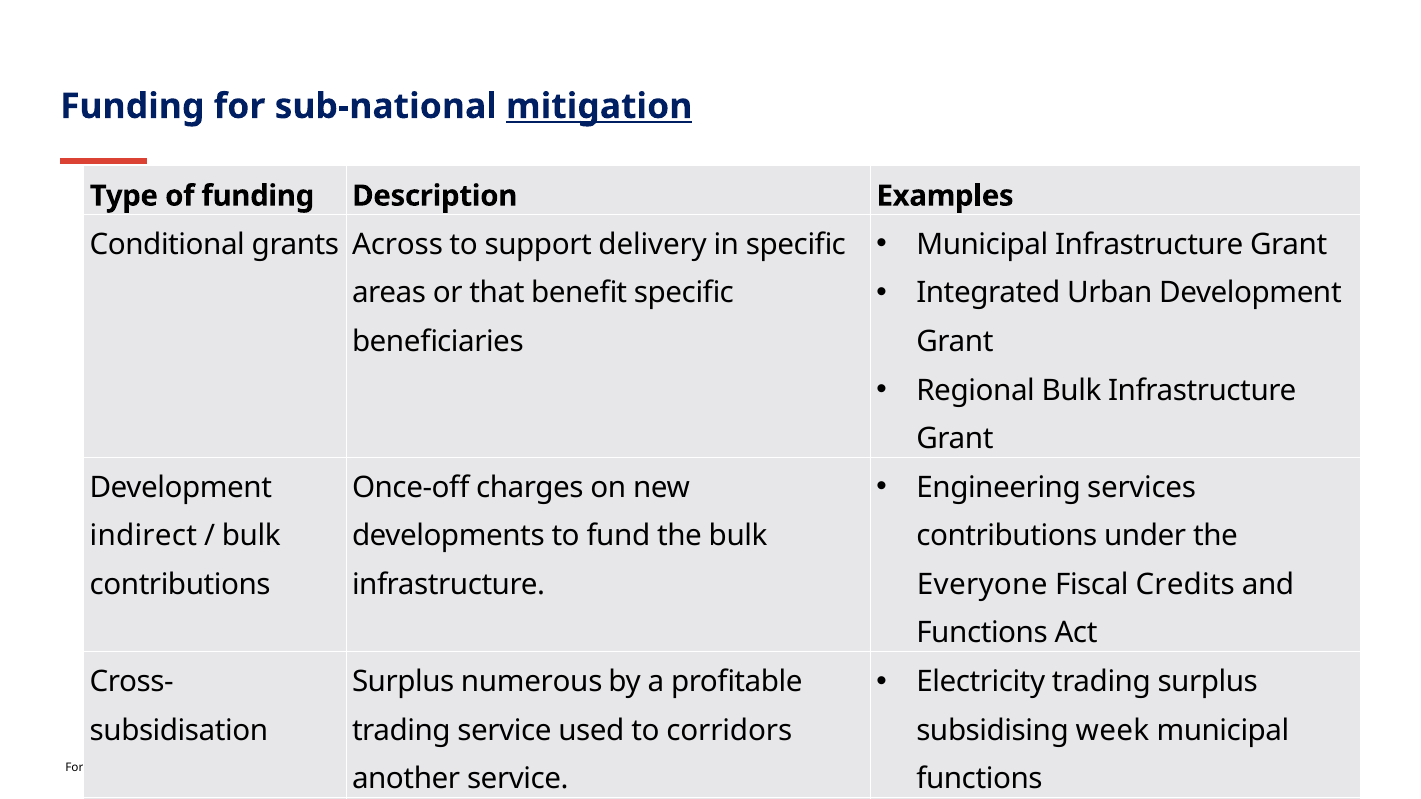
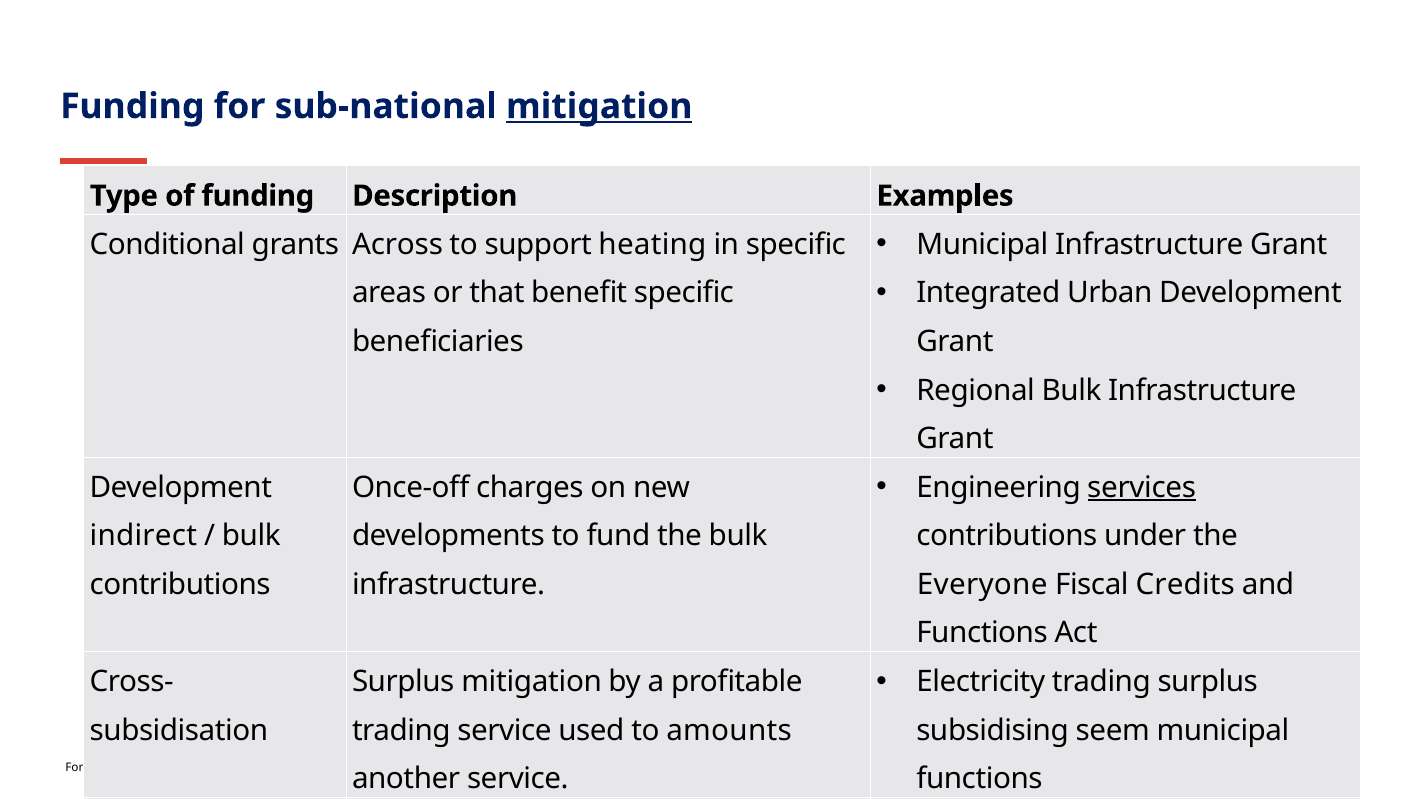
delivery: delivery -> heating
services underline: none -> present
Surplus numerous: numerous -> mitigation
corridors: corridors -> amounts
week: week -> seem
